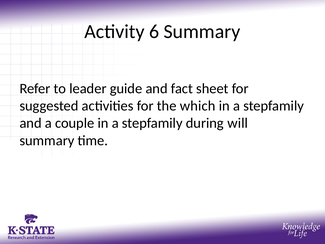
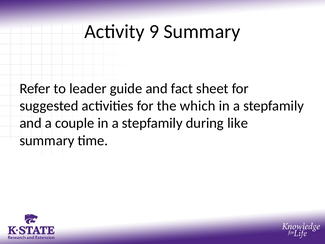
6: 6 -> 9
will: will -> like
